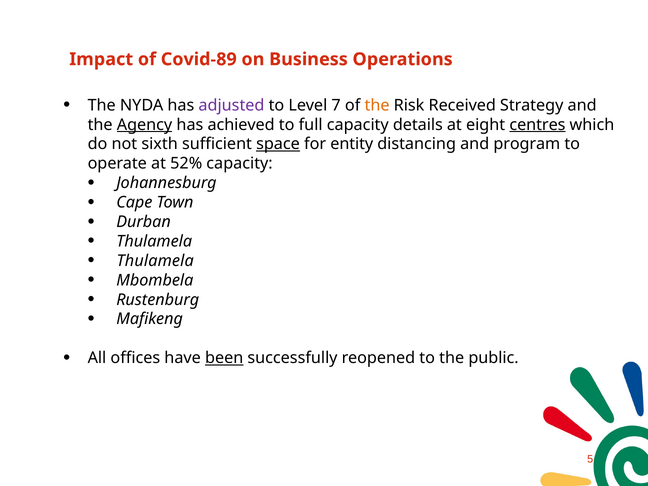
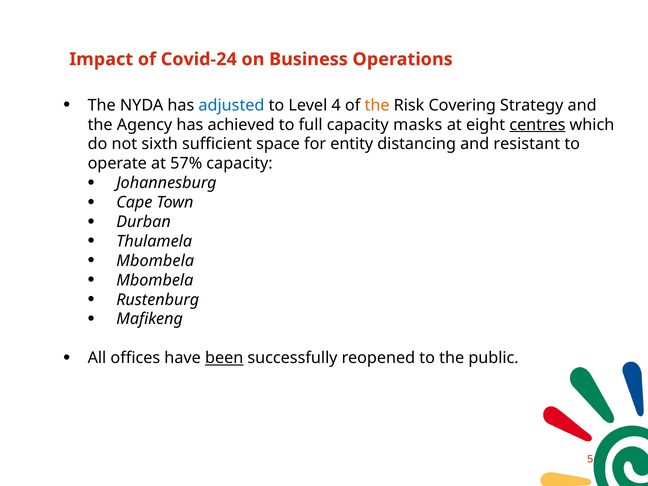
Covid-89: Covid-89 -> Covid-24
adjusted colour: purple -> blue
7: 7 -> 4
Received: Received -> Covering
Agency underline: present -> none
details: details -> masks
space underline: present -> none
program: program -> resistant
52%: 52% -> 57%
Thulamela at (155, 261): Thulamela -> Mbombela
